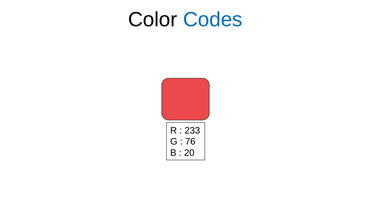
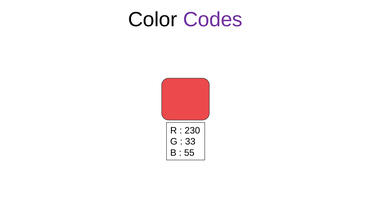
Codes colour: blue -> purple
233: 233 -> 230
76: 76 -> 33
20: 20 -> 55
